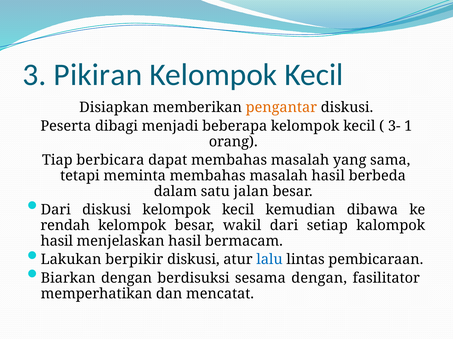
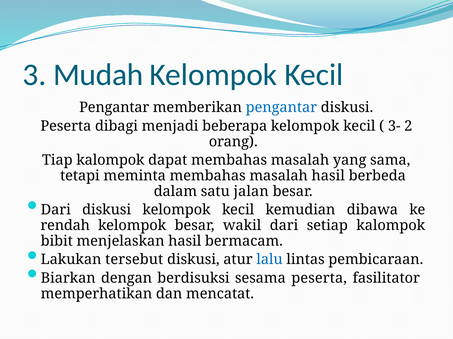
Pikiran: Pikiran -> Mudah
Disiapkan at (114, 108): Disiapkan -> Pengantar
pengantar at (281, 108) colour: orange -> blue
1: 1 -> 2
Tiap berbicara: berbicara -> kalompok
hasil at (57, 242): hasil -> bibit
berpikir: berpikir -> tersebut
sesama dengan: dengan -> peserta
